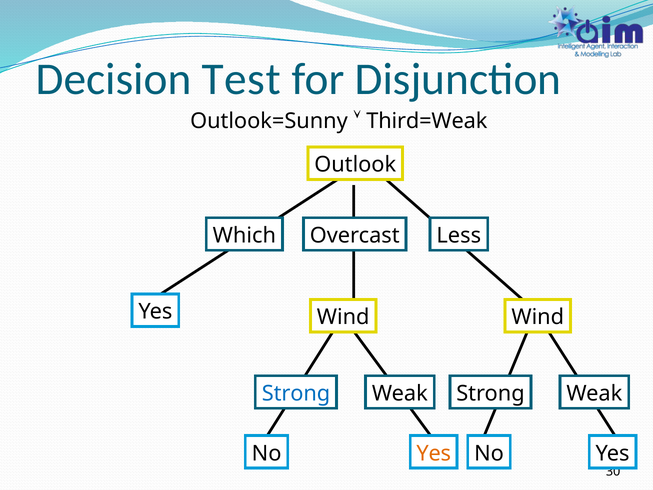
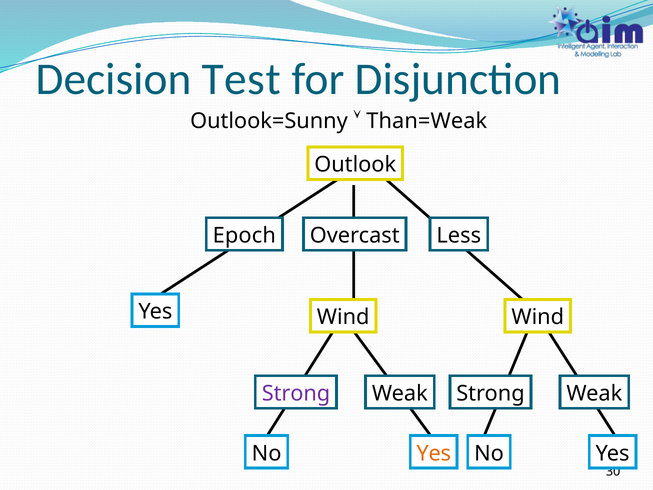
Third=Weak: Third=Weak -> Than=Weak
Which: Which -> Epoch
Strong at (296, 393) colour: blue -> purple
